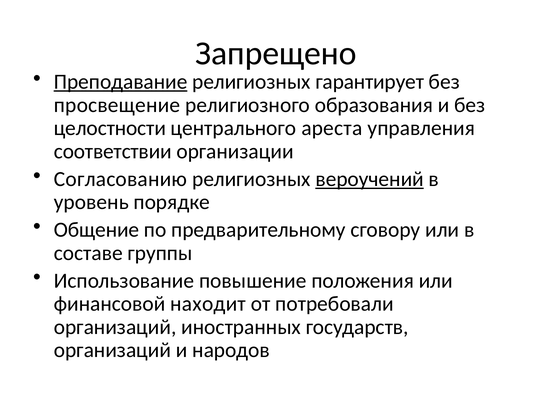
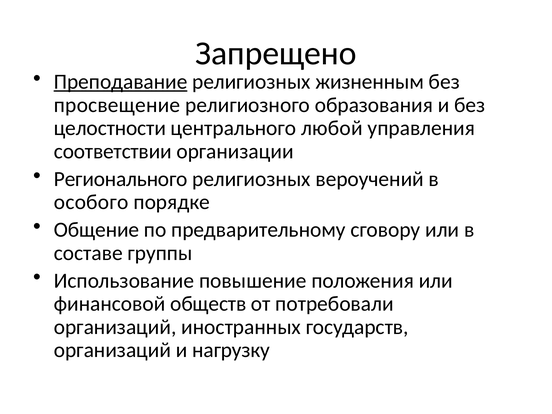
гарантирует: гарантирует -> жизненным
ареста: ареста -> любой
Согласованию: Согласованию -> Регионального
вероучений underline: present -> none
уровень: уровень -> особого
находит: находит -> обществ
народов: народов -> нагрузку
